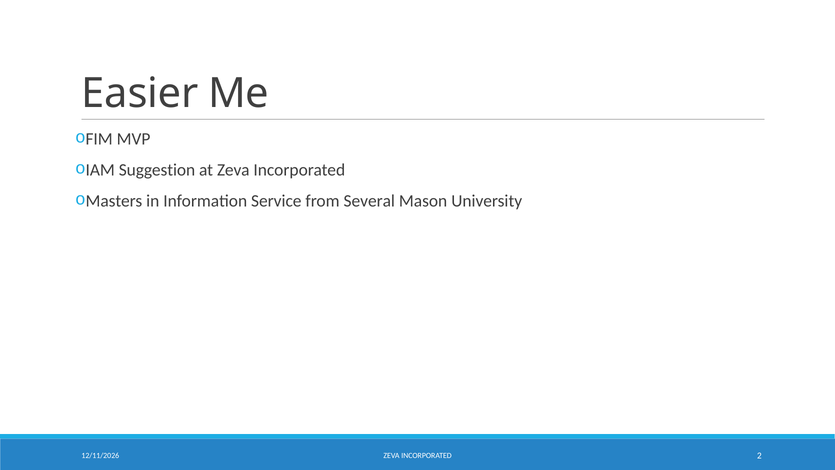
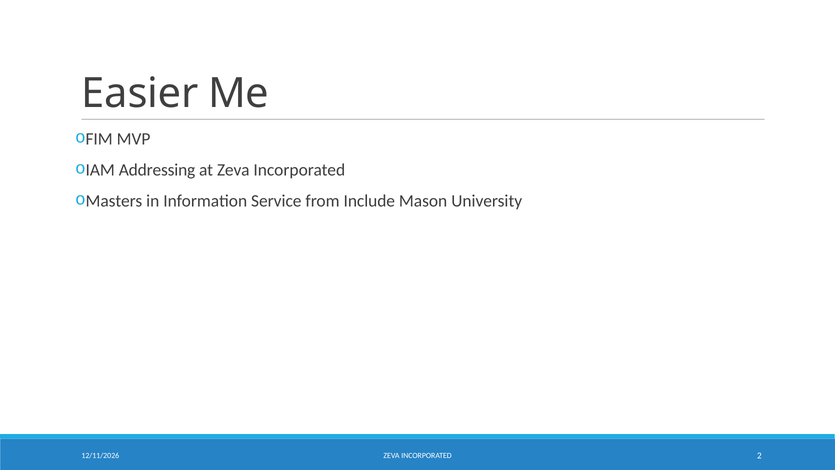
Suggestion: Suggestion -> Addressing
Several: Several -> Include
